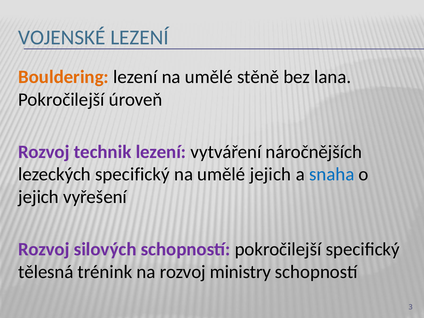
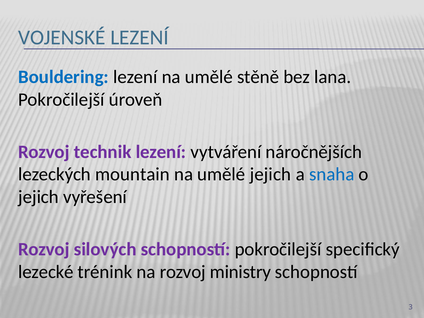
Bouldering colour: orange -> blue
lezeckých specifický: specifický -> mountain
tělesná: tělesná -> lezecké
